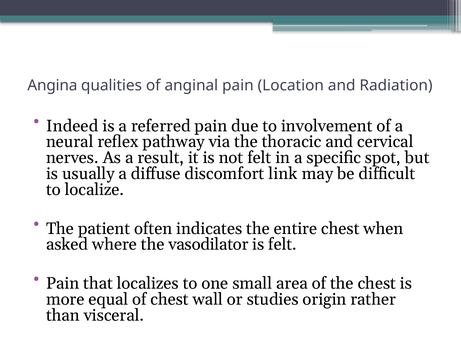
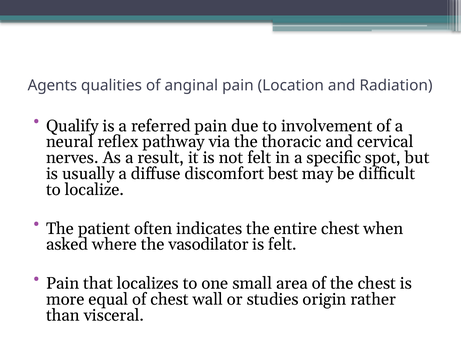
Angina: Angina -> Agents
Indeed: Indeed -> Qualify
link: link -> best
